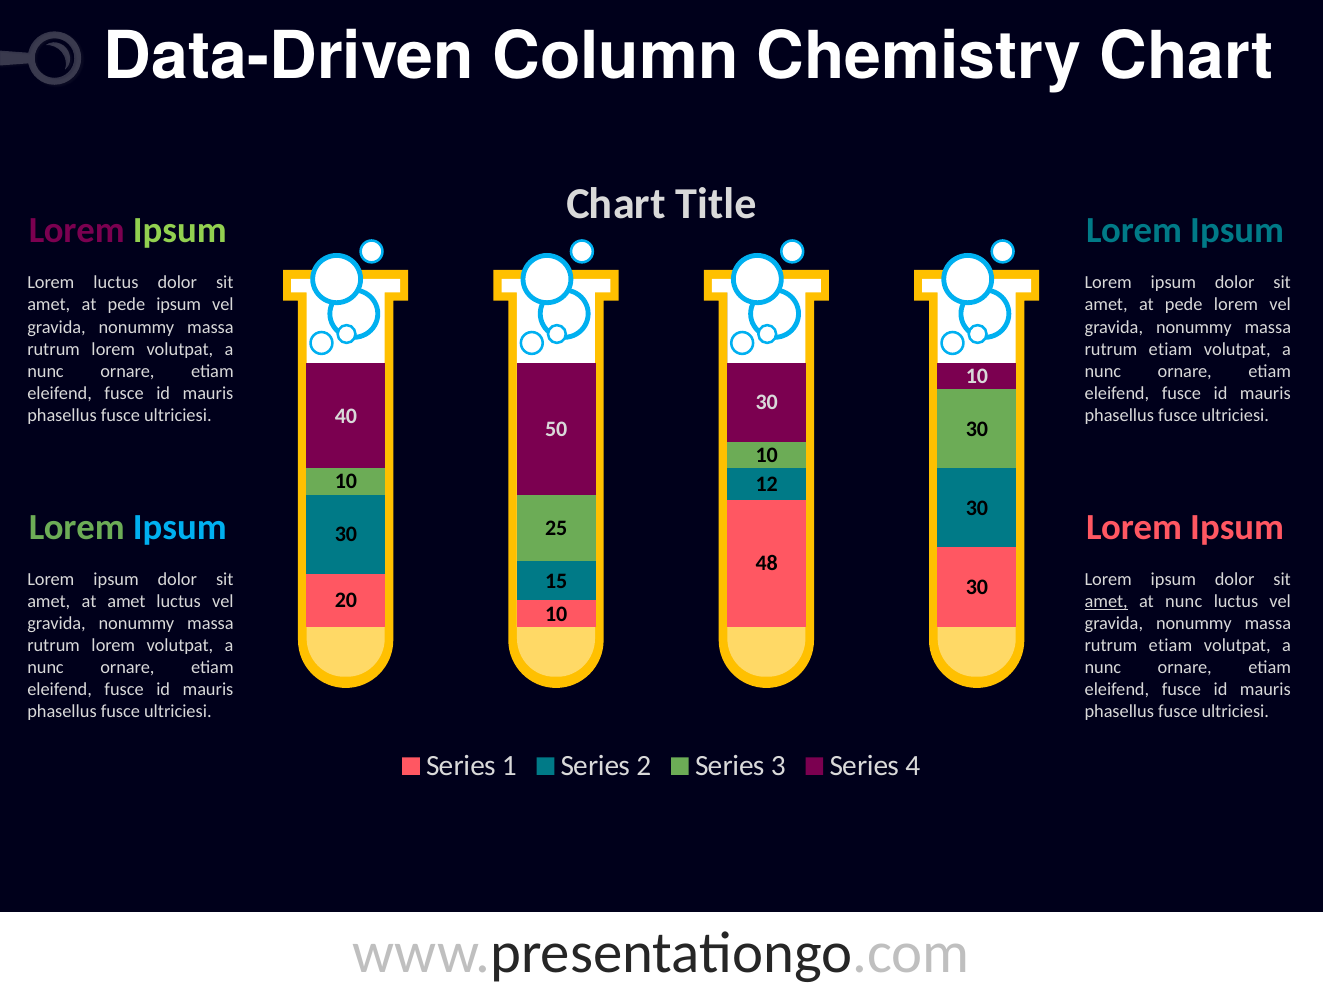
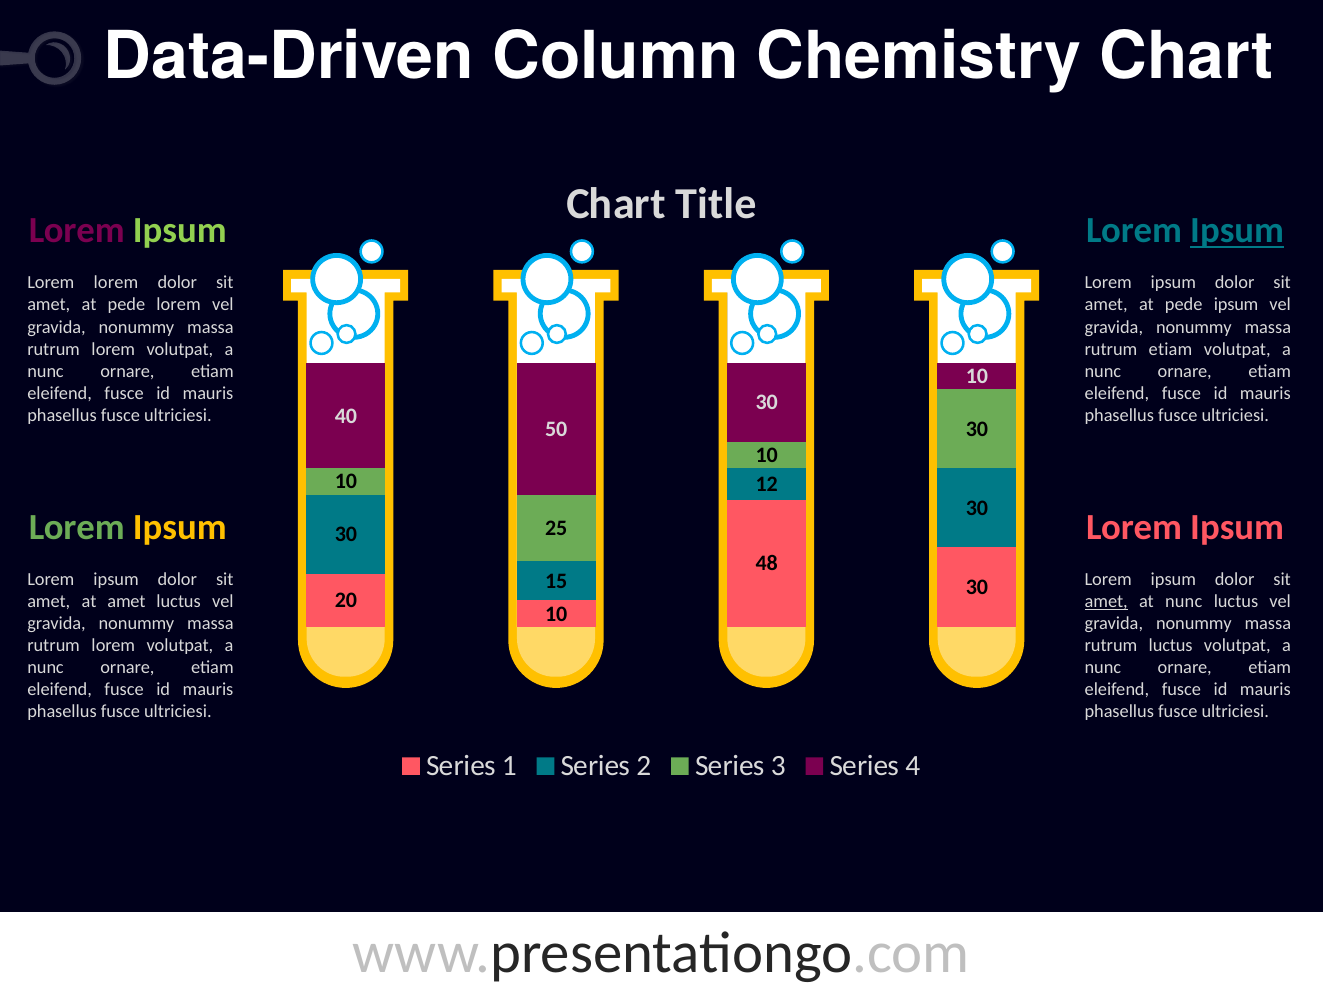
Ipsum at (1237, 231) underline: none -> present
Lorem luctus: luctus -> lorem
pede ipsum: ipsum -> lorem
pede lorem: lorem -> ipsum
Ipsum at (180, 528) colour: light blue -> yellow
etiam at (1171, 646): etiam -> luctus
